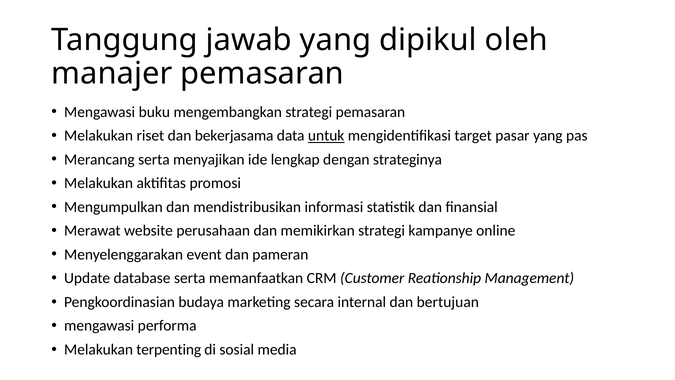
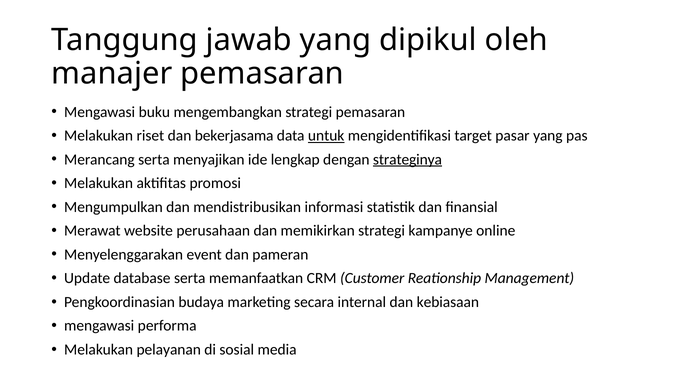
strateginya underline: none -> present
bertujuan: bertujuan -> kebiasaan
terpenting: terpenting -> pelayanan
